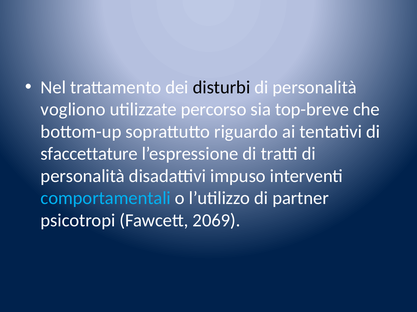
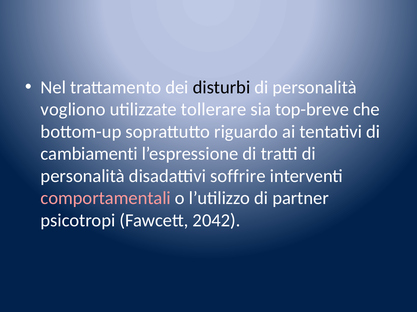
percorso: percorso -> tollerare
sfaccettature: sfaccettature -> cambiamenti
impuso: impuso -> soffrire
comportamentali colour: light blue -> pink
2069: 2069 -> 2042
